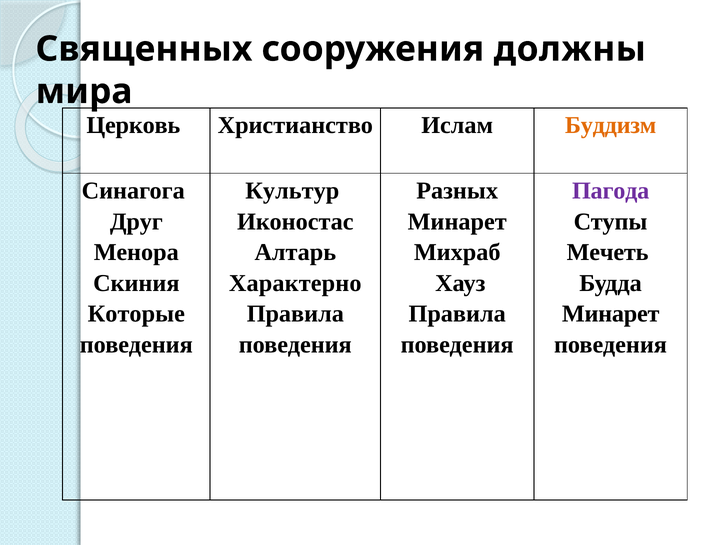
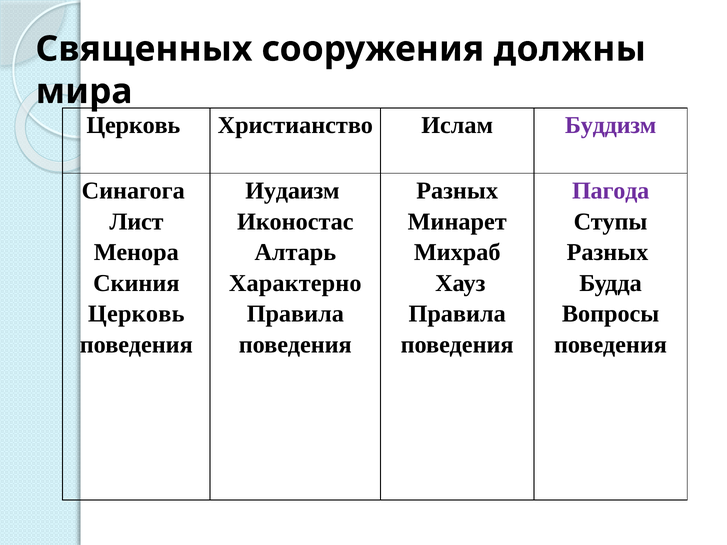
Буддизм colour: orange -> purple
Культур: Культур -> Иудаизм
Друг: Друг -> Лист
Мечеть at (608, 252): Мечеть -> Разных
Которые at (136, 314): Которые -> Церковь
Минарет at (611, 314): Минарет -> Вопросы
